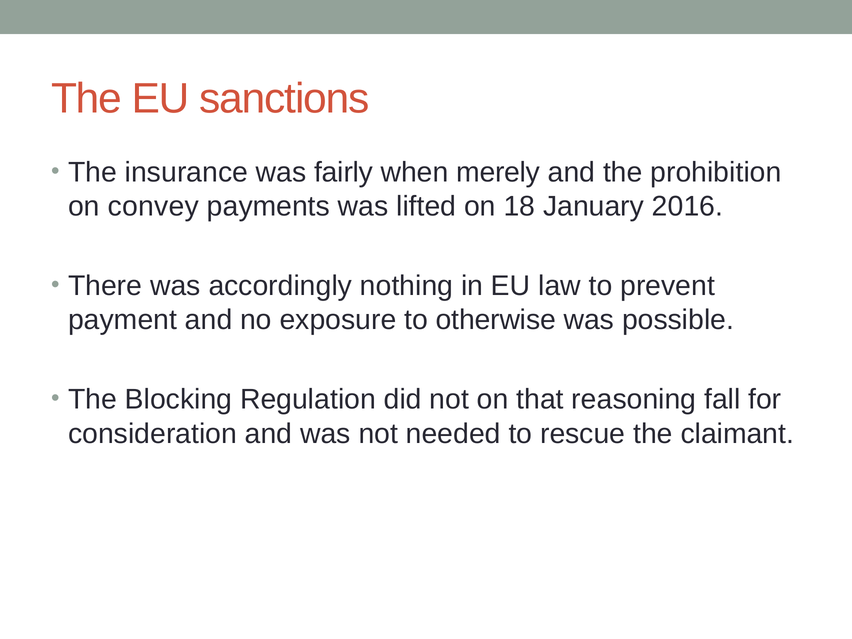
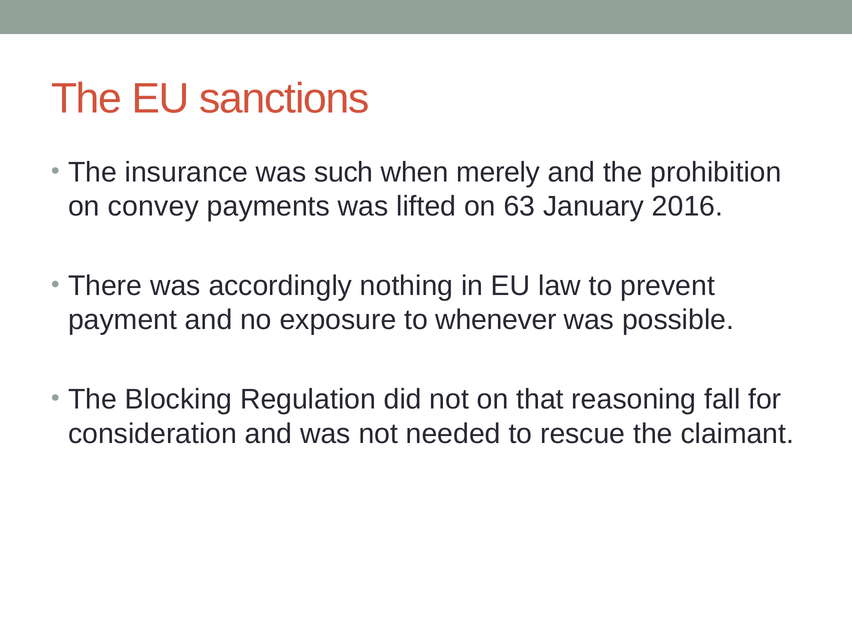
fairly: fairly -> such
18: 18 -> 63
otherwise: otherwise -> whenever
